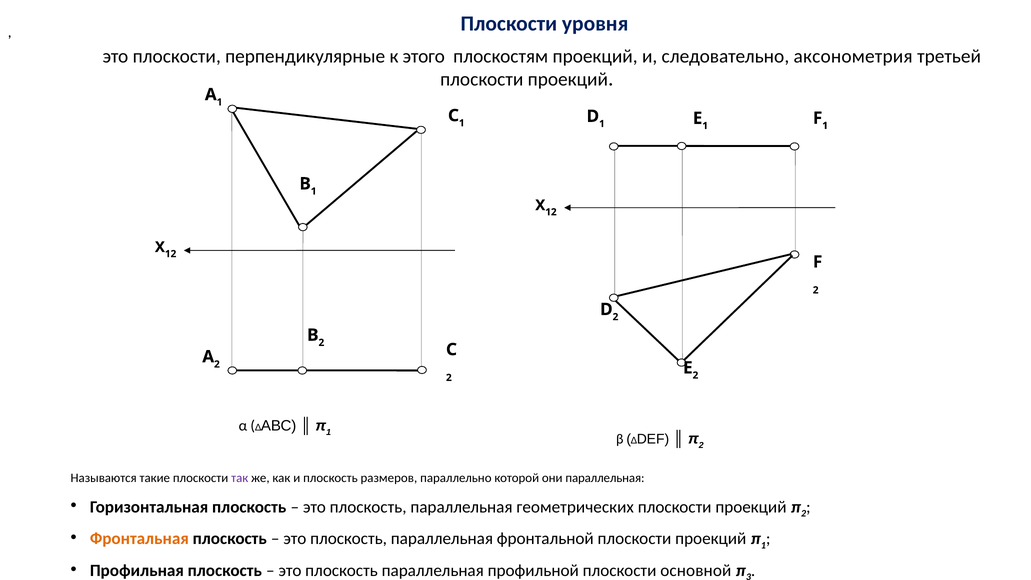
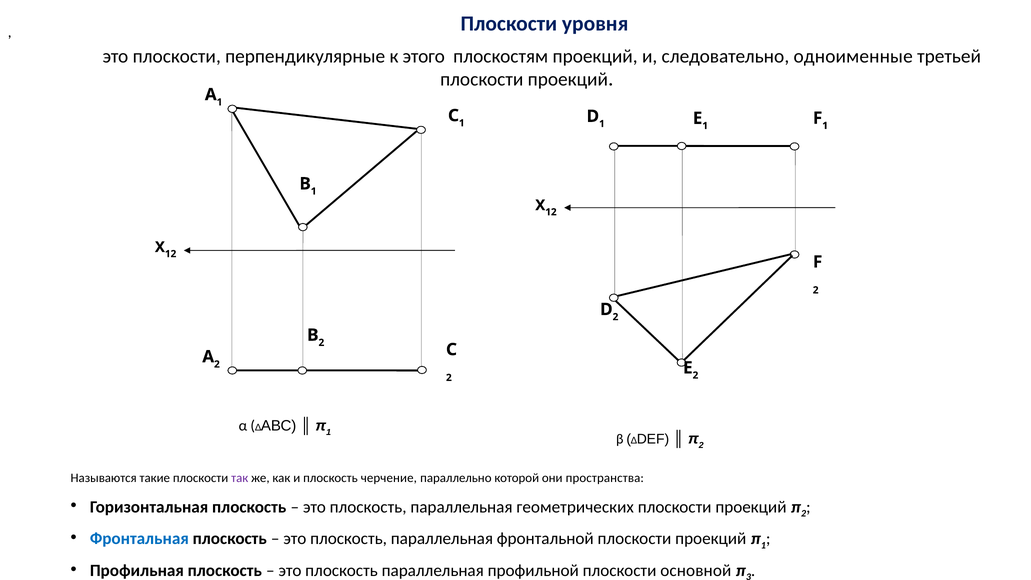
аксонометрия: аксонометрия -> одноименные
размеров: размеров -> черчение
они параллельная: параллельная -> пространства
Фронтальная colour: orange -> blue
